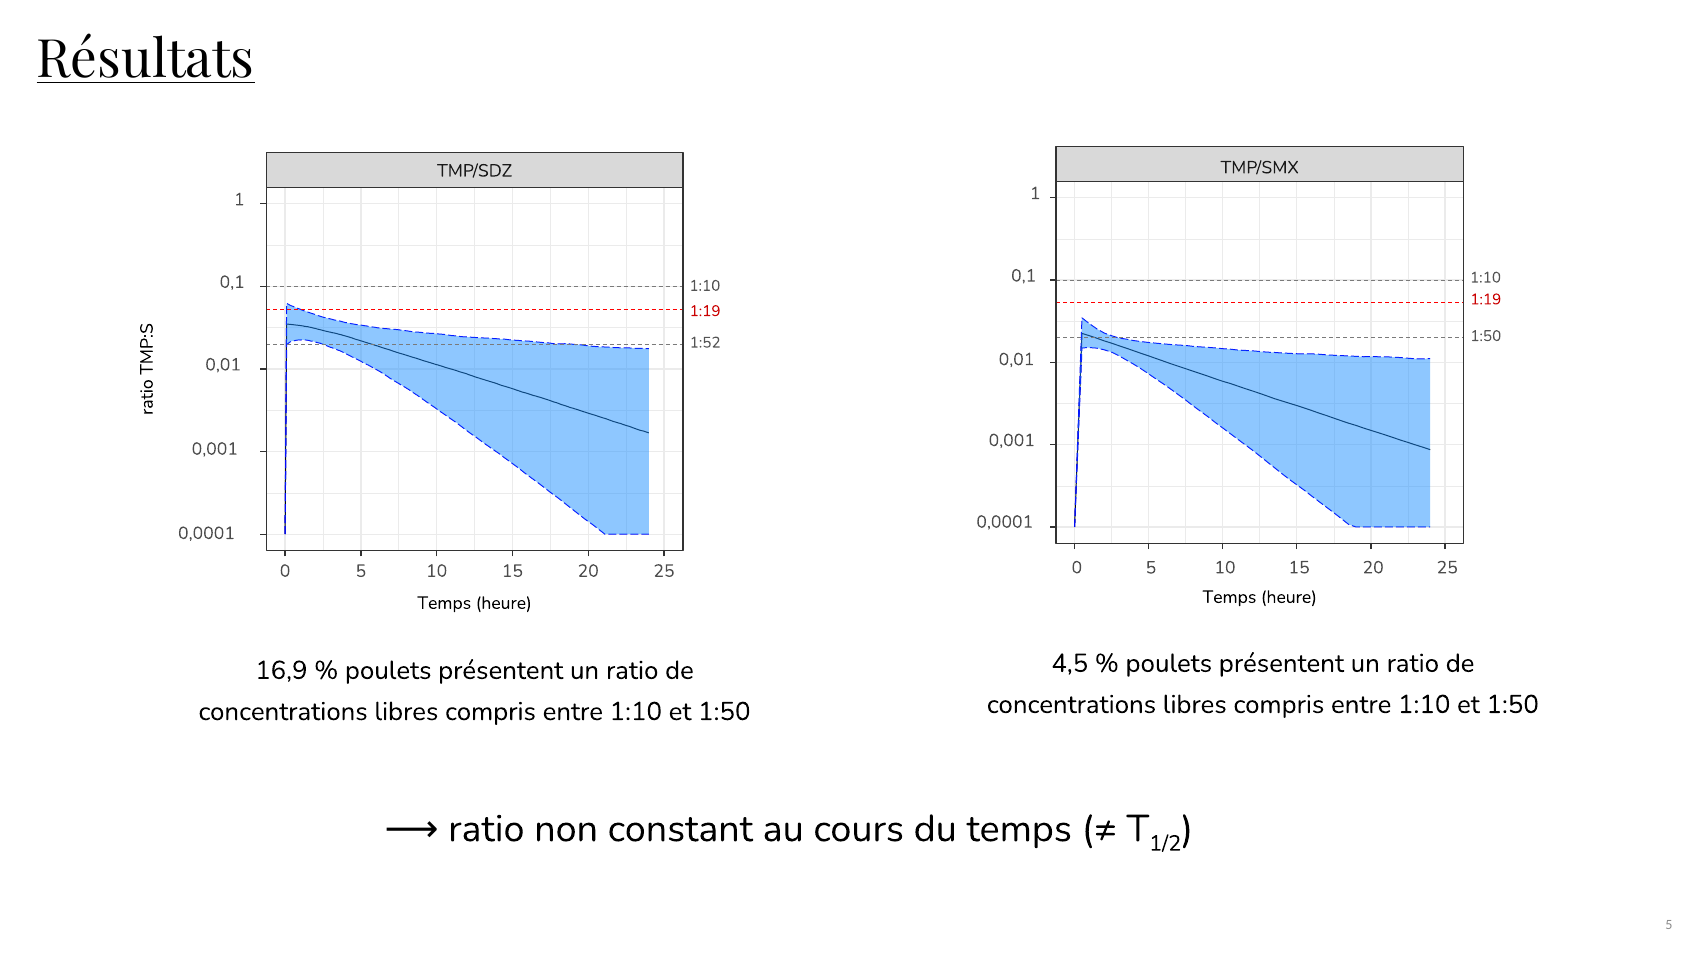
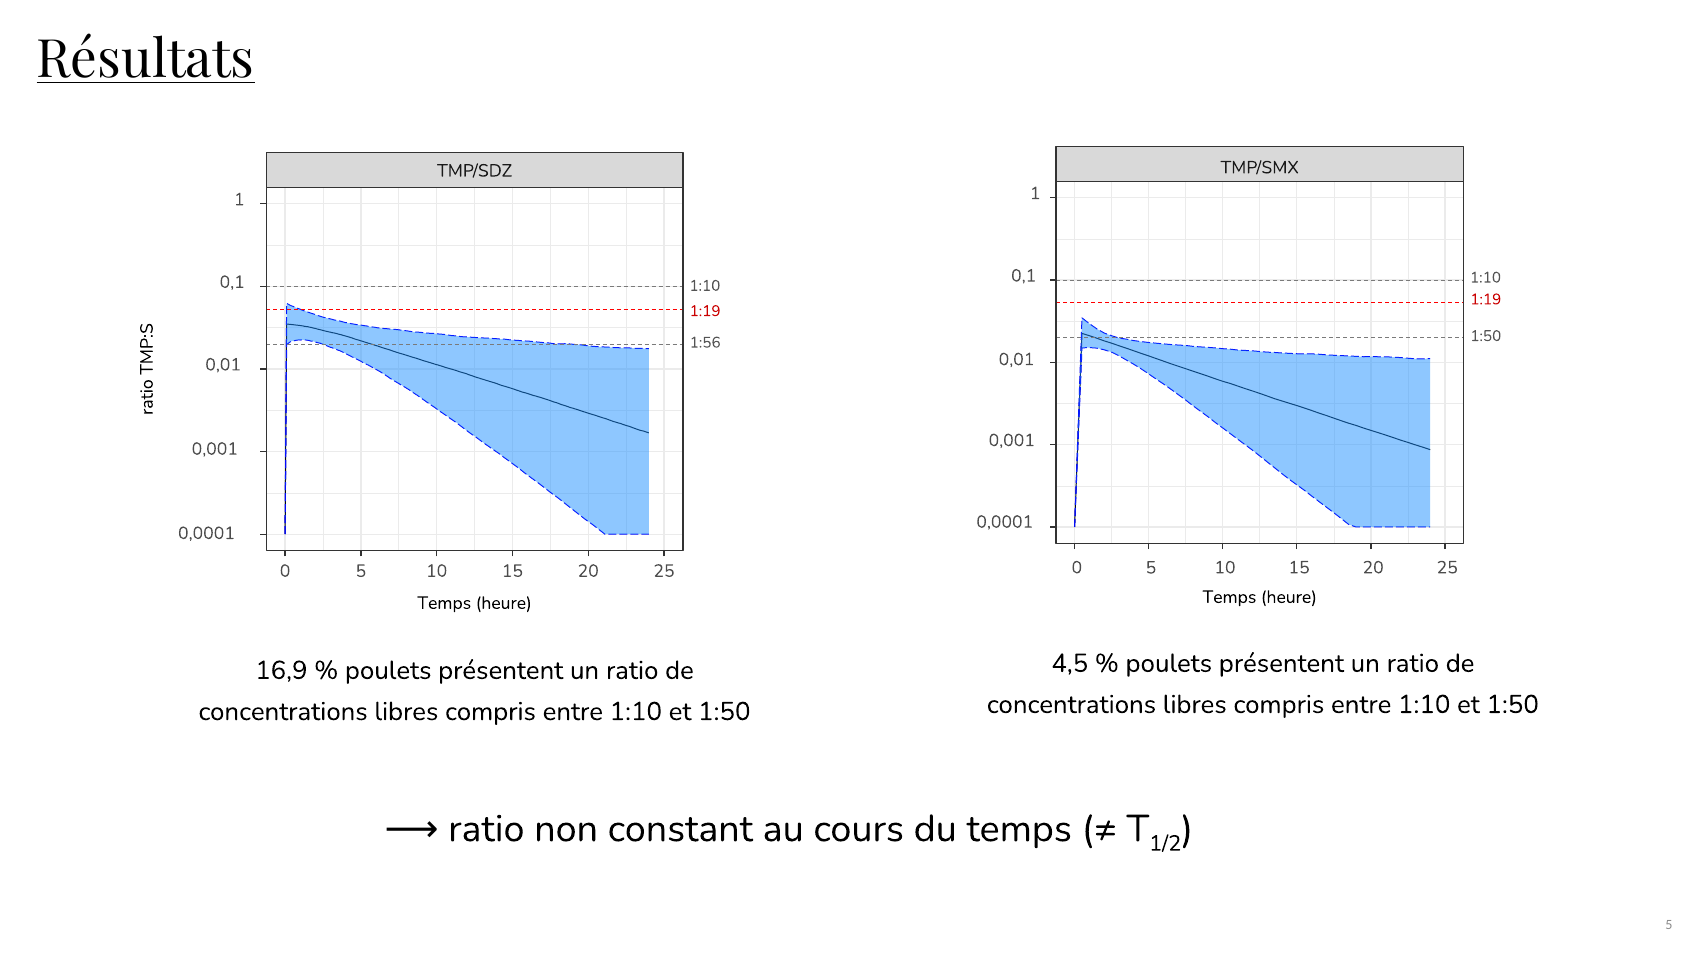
1:52: 1:52 -> 1:56
